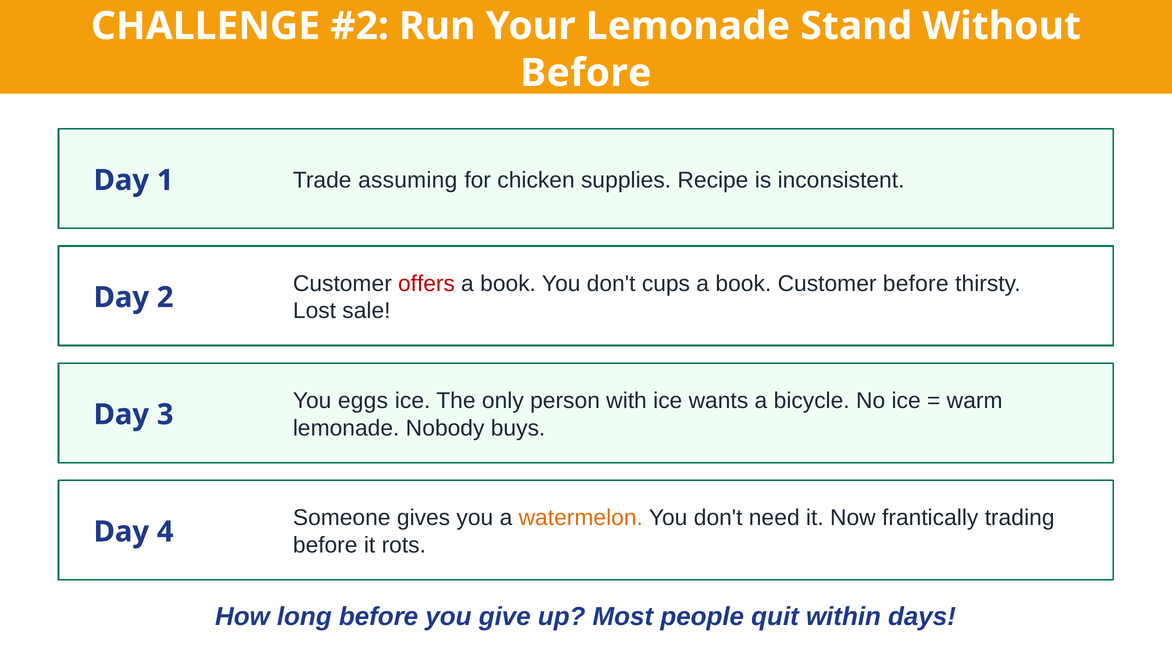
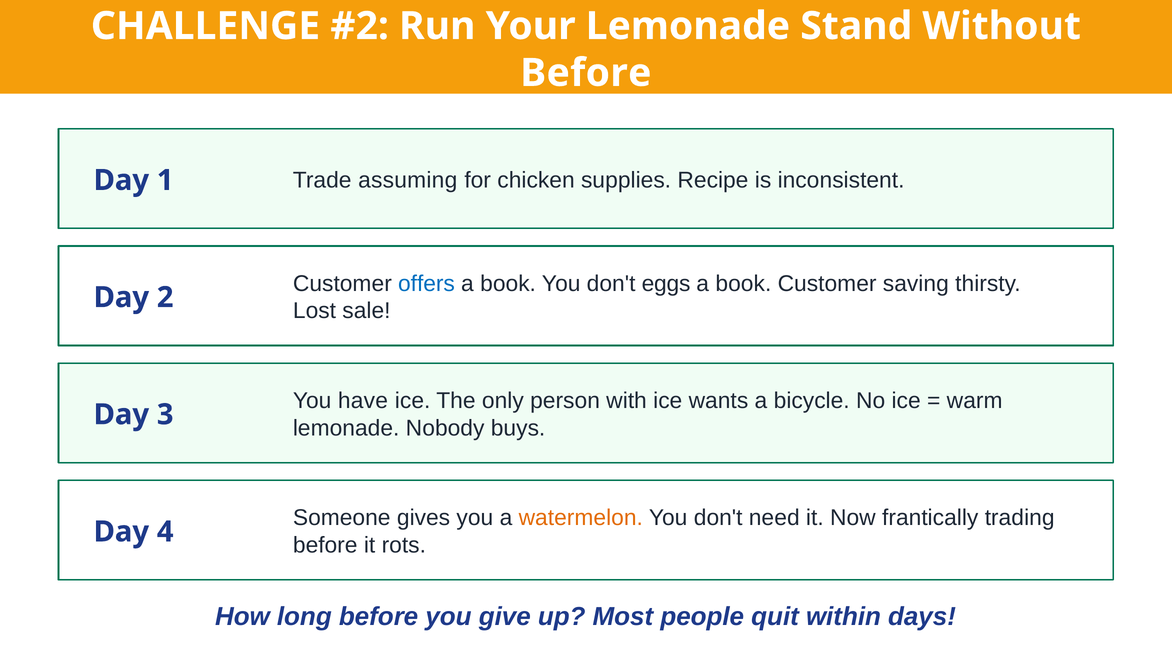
offers colour: red -> blue
cups: cups -> eggs
Customer before: before -> saving
eggs: eggs -> have
